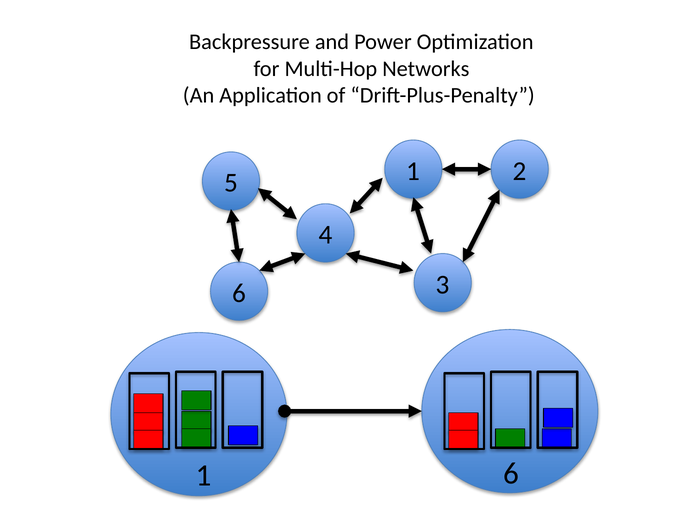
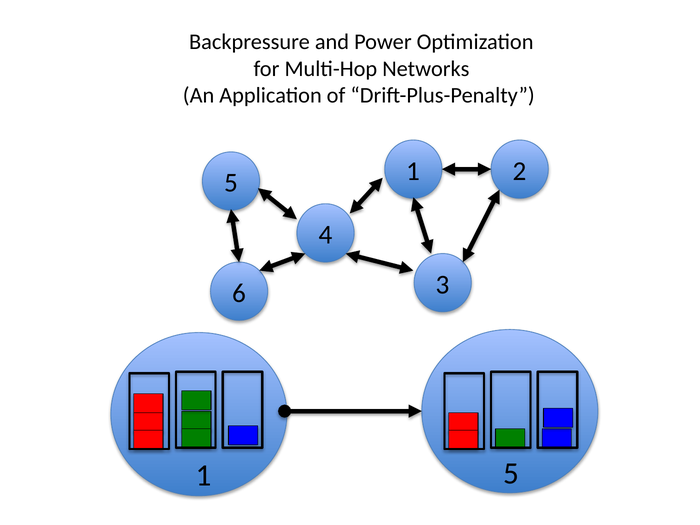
6 at (511, 473): 6 -> 5
